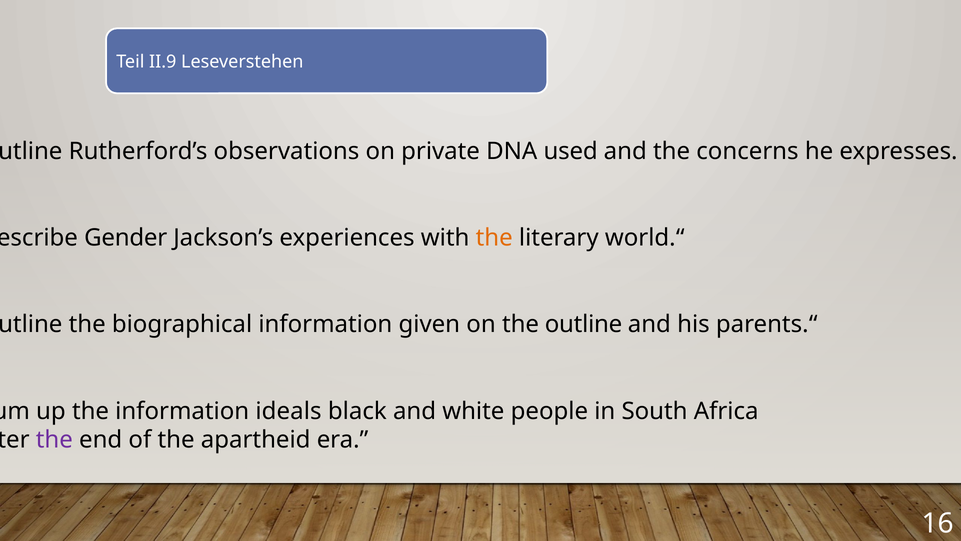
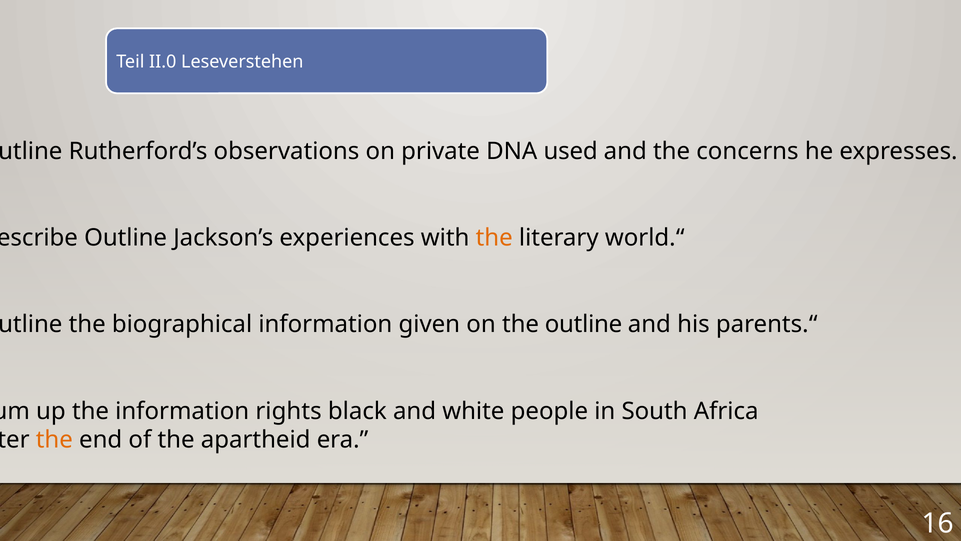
II.9: II.9 -> II.0
Gender at (126, 238): Gender -> Outline
ideals: ideals -> rights
the at (54, 440) colour: purple -> orange
